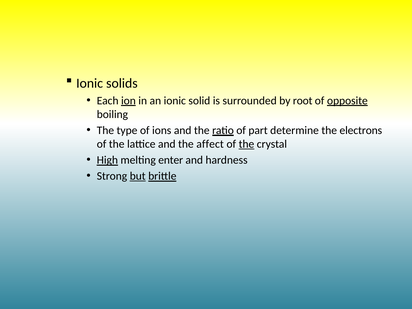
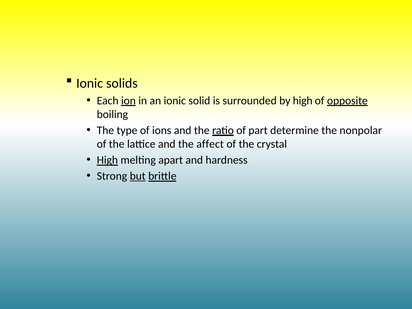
by root: root -> high
electrons: electrons -> nonpolar
the at (246, 144) underline: present -> none
enter: enter -> apart
